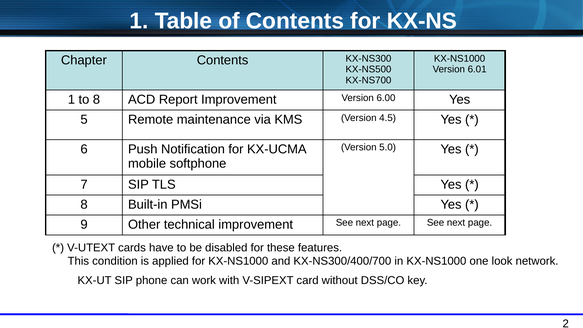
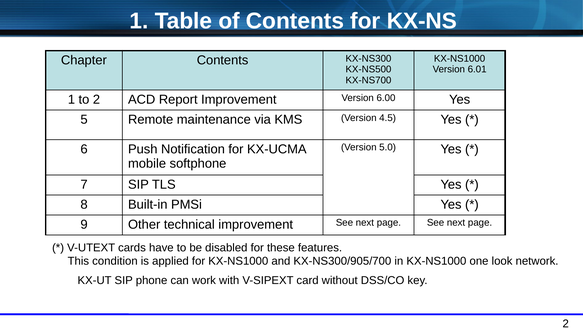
to 8: 8 -> 2
KX-NS300/400/700: KX-NS300/400/700 -> KX-NS300/905/700
